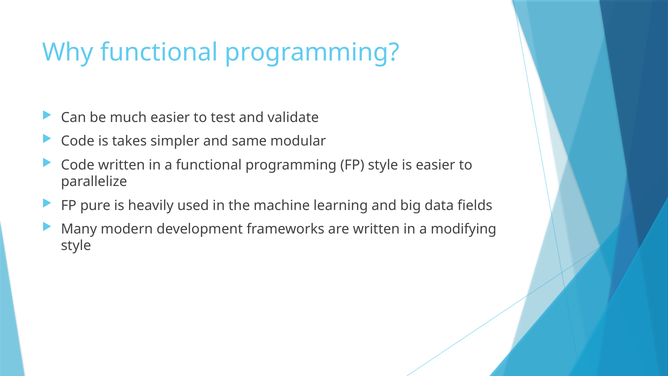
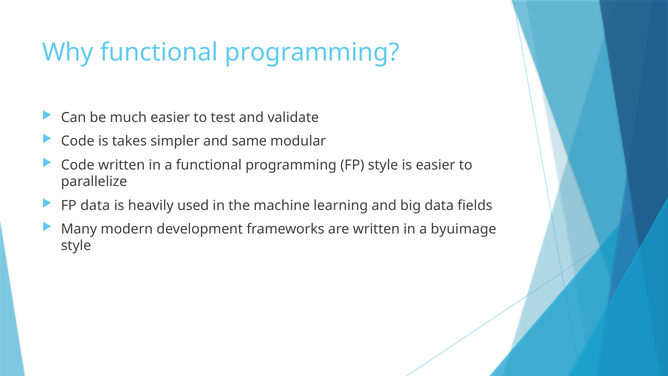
FP pure: pure -> data
modifying: modifying -> byuimage
